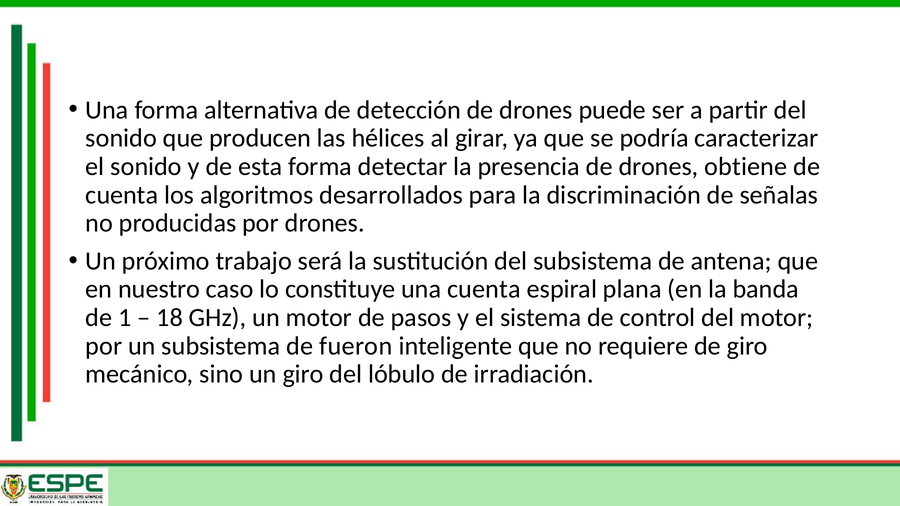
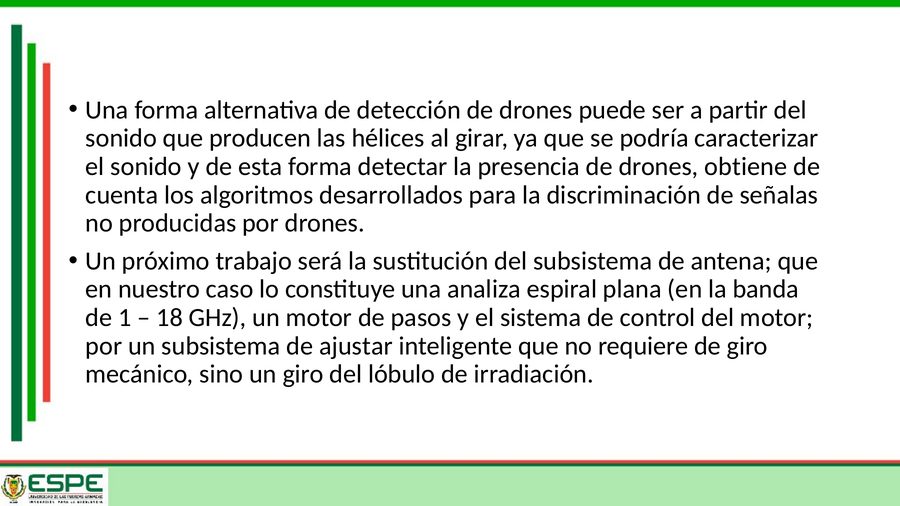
una cuenta: cuenta -> analiza
fueron: fueron -> ajustar
